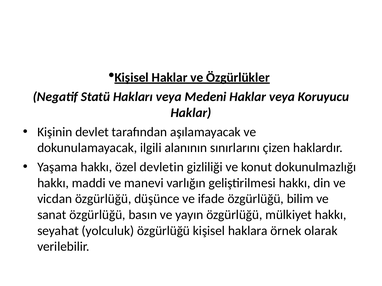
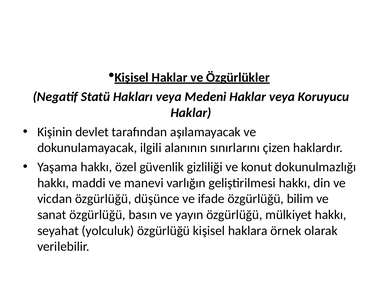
devletin: devletin -> güvenlik
